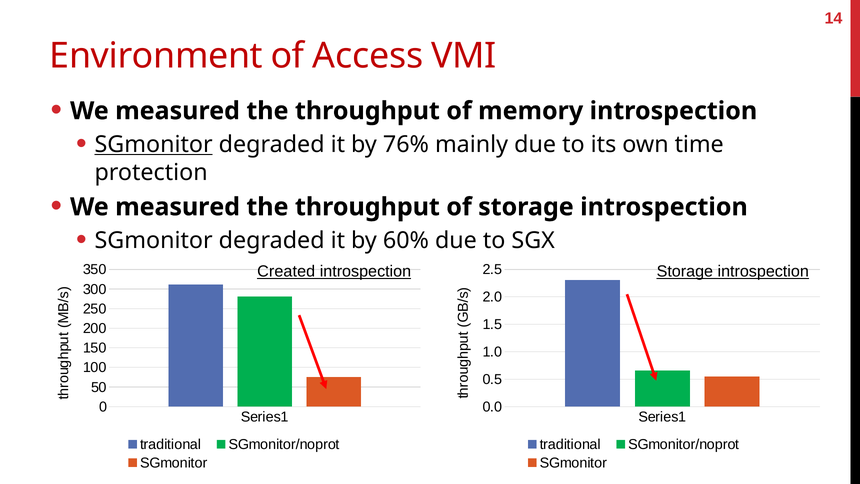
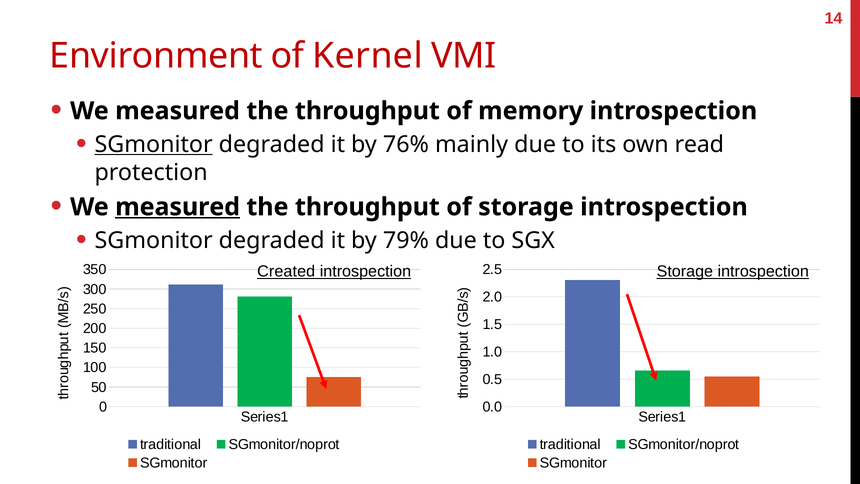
Access: Access -> Kernel
time: time -> read
measured at (178, 207) underline: none -> present
60%: 60% -> 79%
